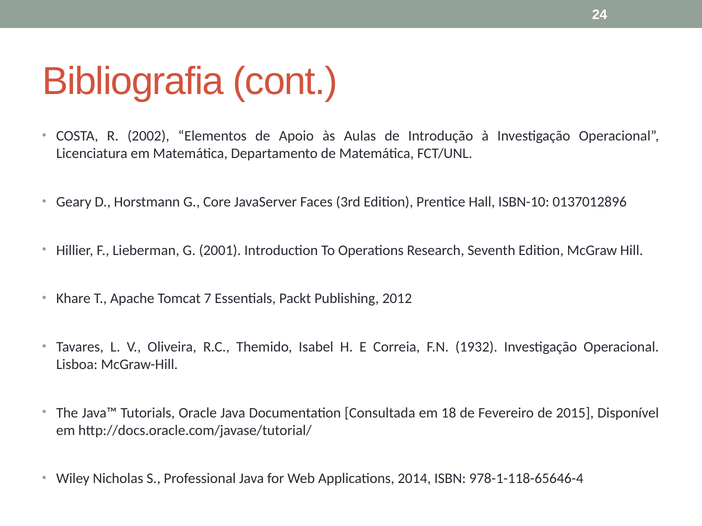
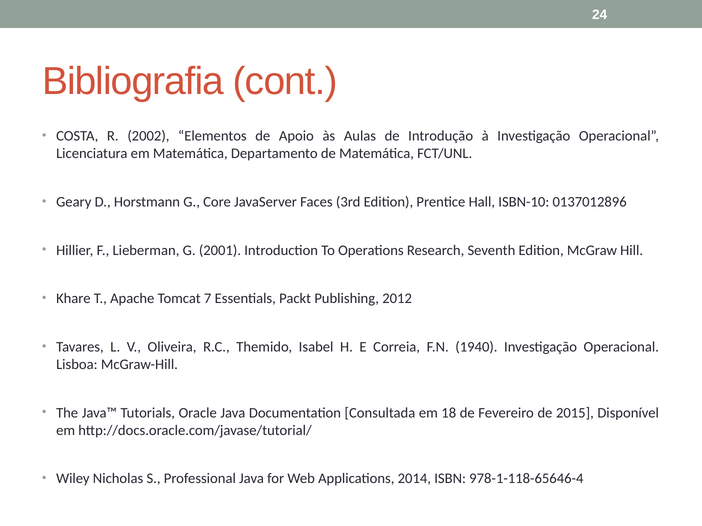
1932: 1932 -> 1940
